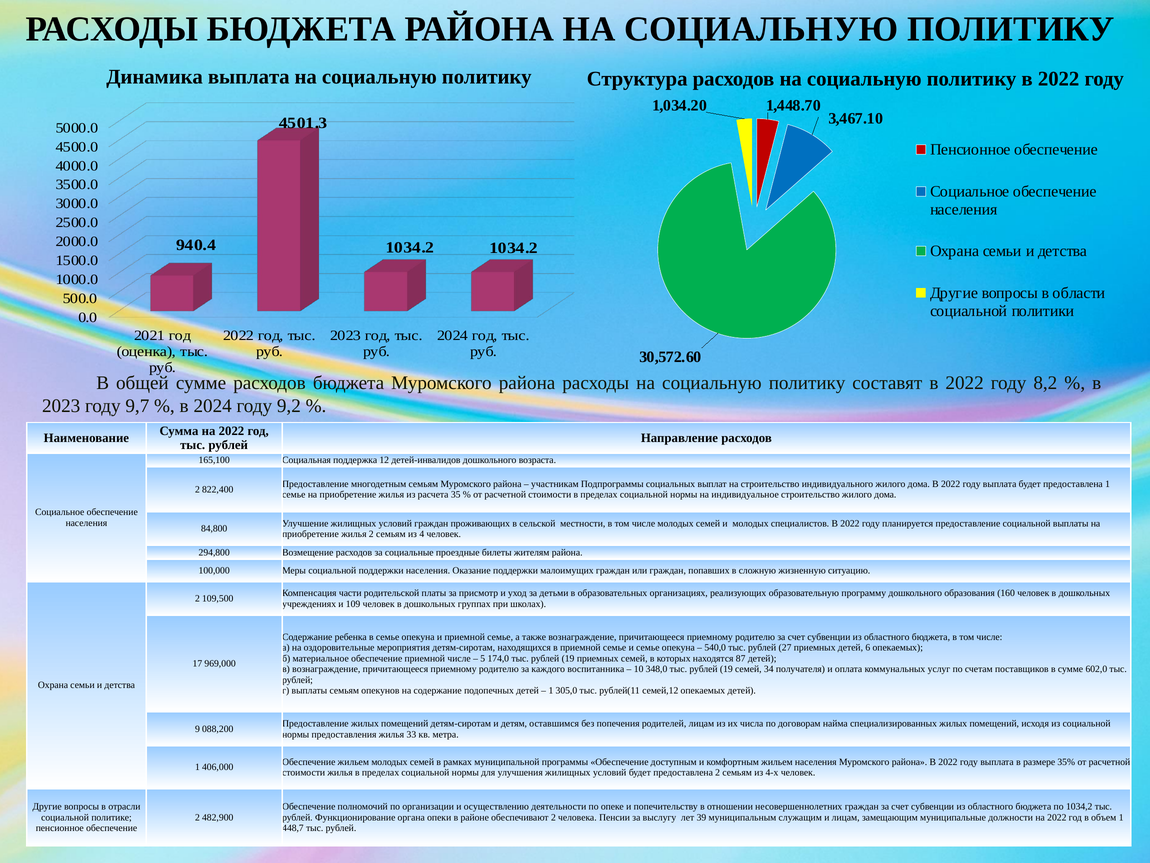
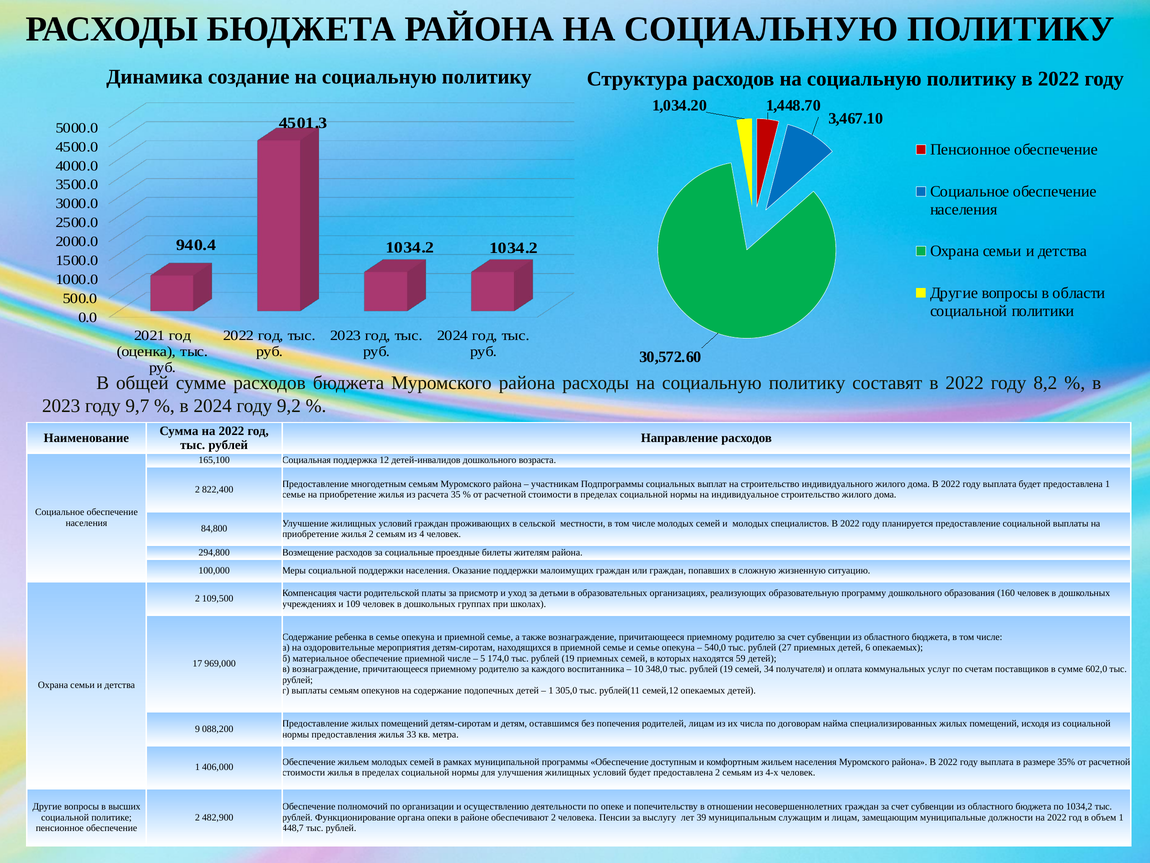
Динамика выплата: выплата -> создание
87: 87 -> 59
отрасли: отрасли -> высших
